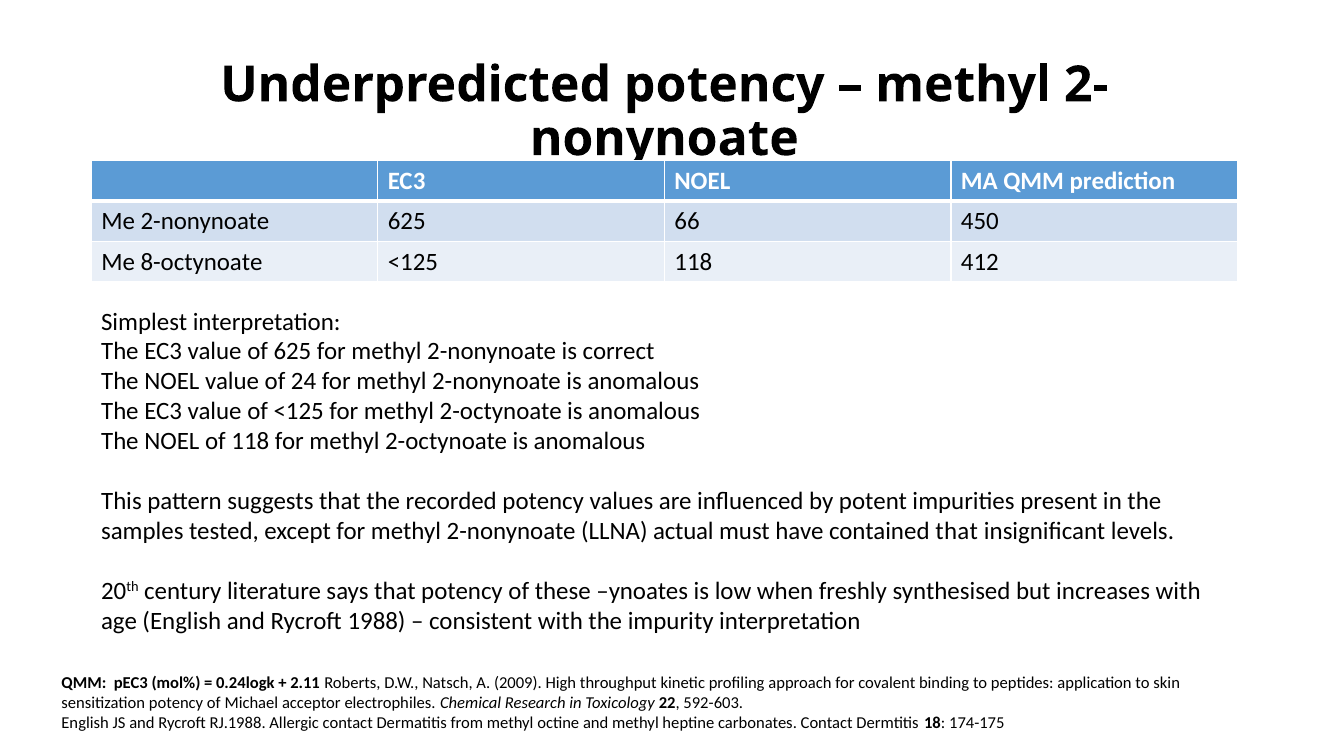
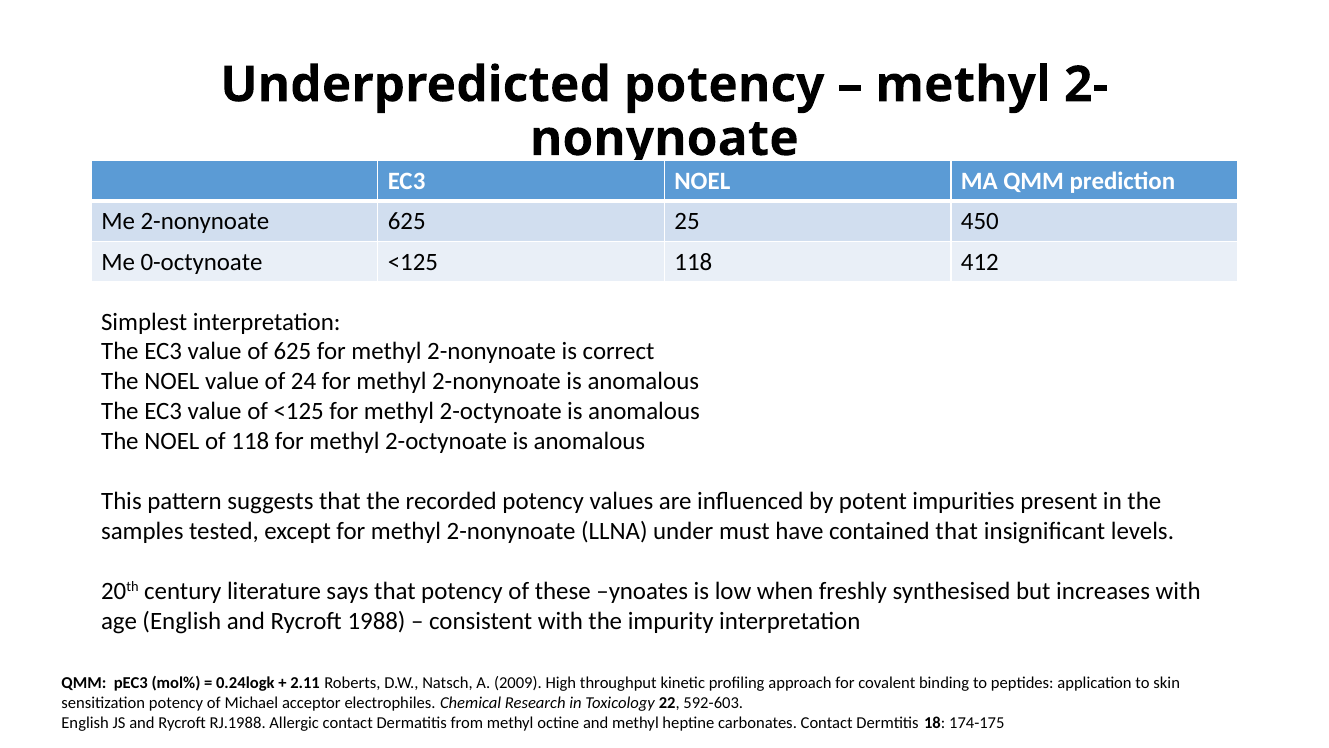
66: 66 -> 25
8-octynoate: 8-octynoate -> 0-octynoate
actual: actual -> under
